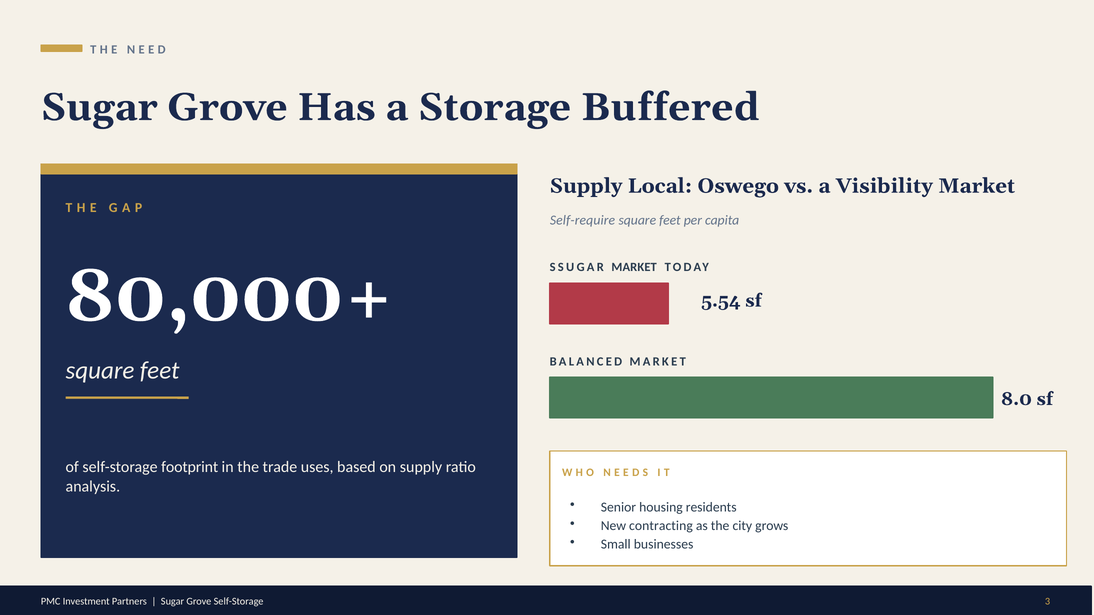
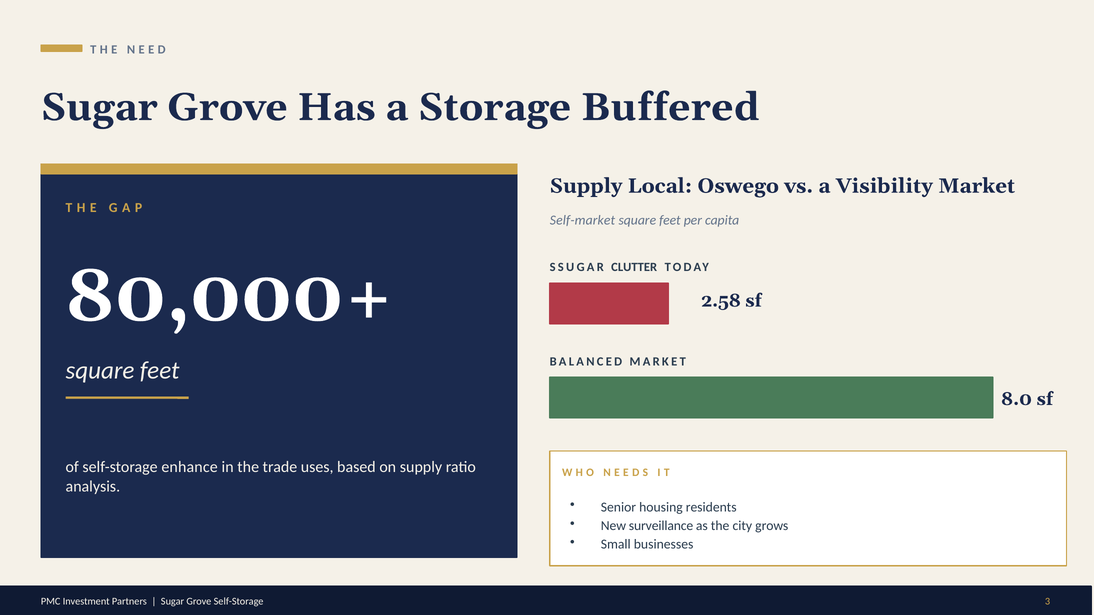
Self-require: Self-require -> Self-market
SSUGAR MARKET: MARKET -> CLUTTER
5.54: 5.54 -> 2.58
footprint: footprint -> enhance
contracting: contracting -> surveillance
